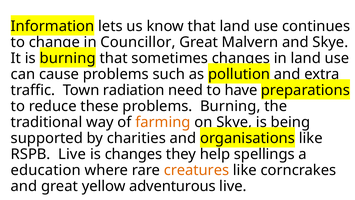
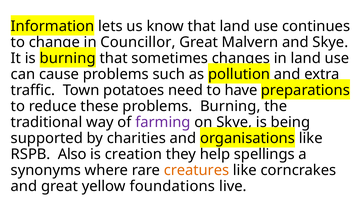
radiation: radiation -> potatoes
farming colour: orange -> purple
RSPB Live: Live -> Also
is changes: changes -> creation
education: education -> synonyms
adventurous: adventurous -> foundations
